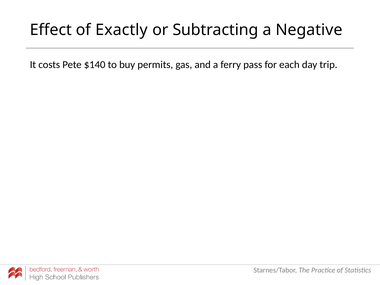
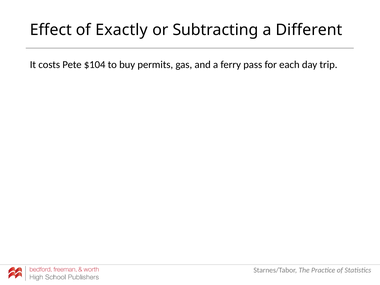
Negative: Negative -> Different
$140: $140 -> $104
